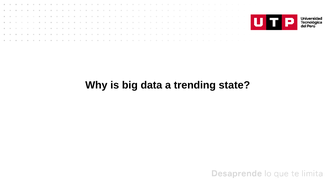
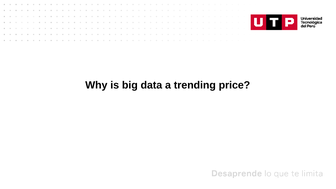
state: state -> price
